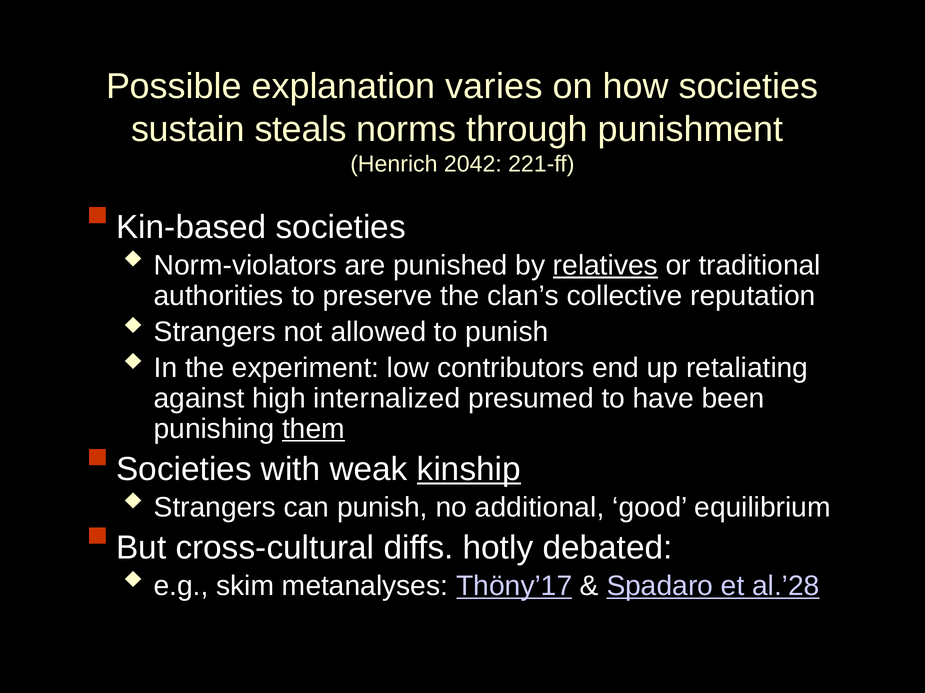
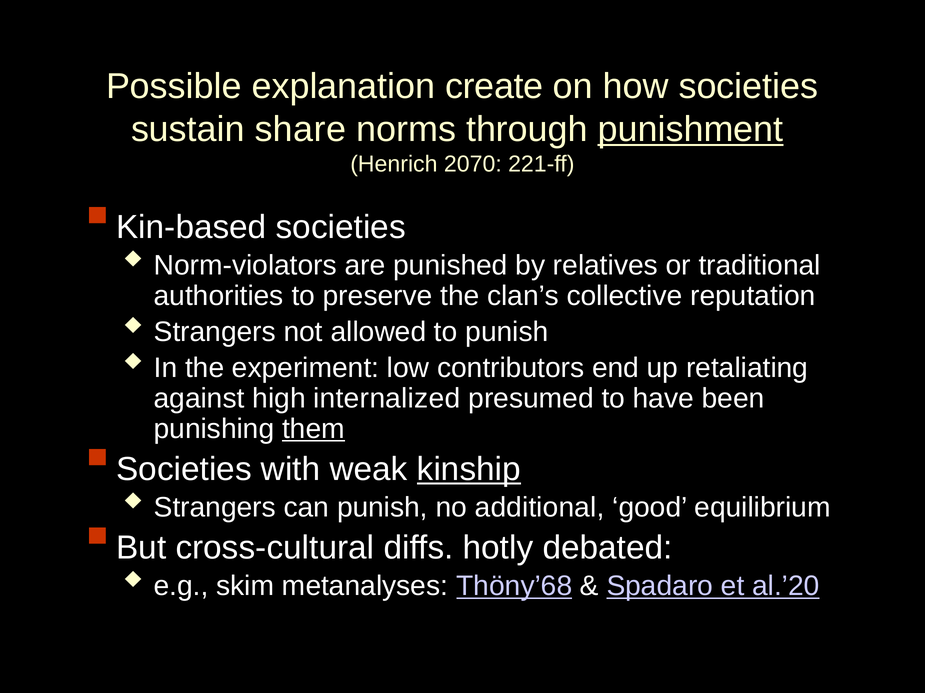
varies: varies -> create
steals: steals -> share
punishment underline: none -> present
2042: 2042 -> 2070
relatives underline: present -> none
Thöny’17: Thöny’17 -> Thöny’68
al.’28: al.’28 -> al.’20
